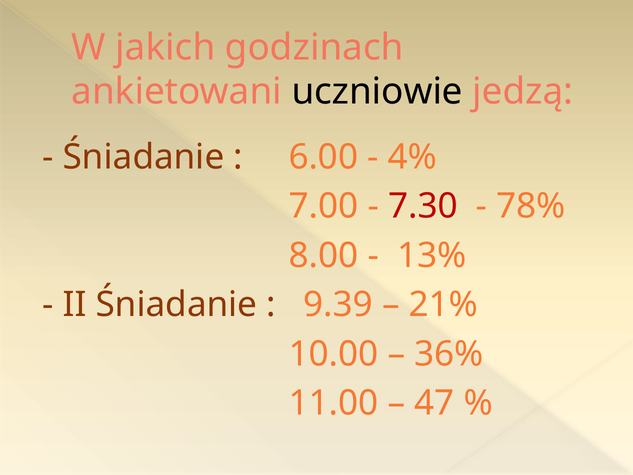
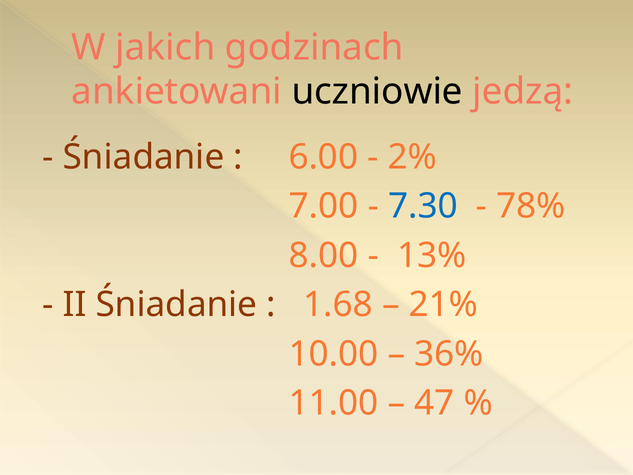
4%: 4% -> 2%
7.30 colour: red -> blue
9.39: 9.39 -> 1.68
